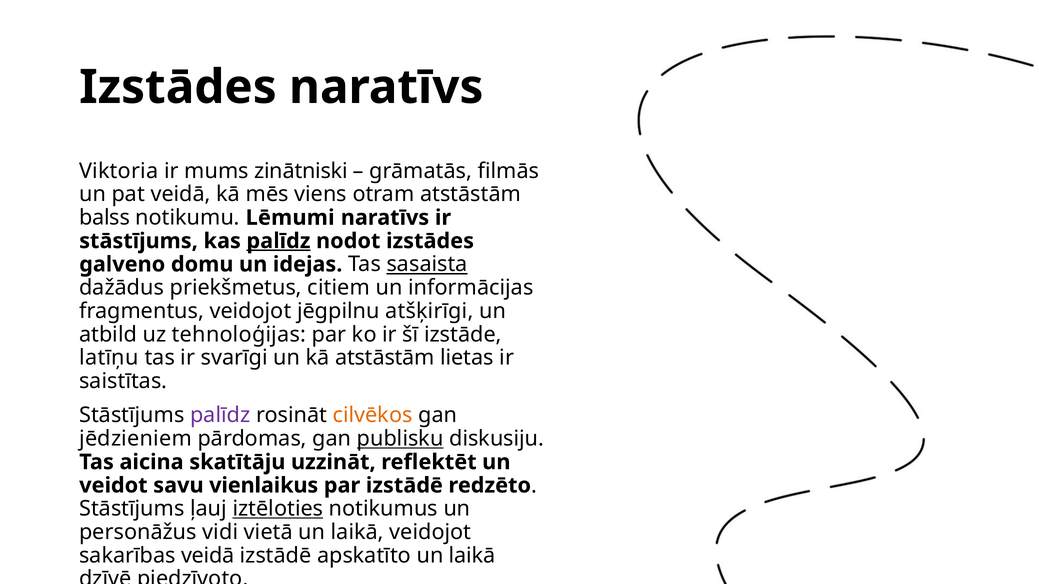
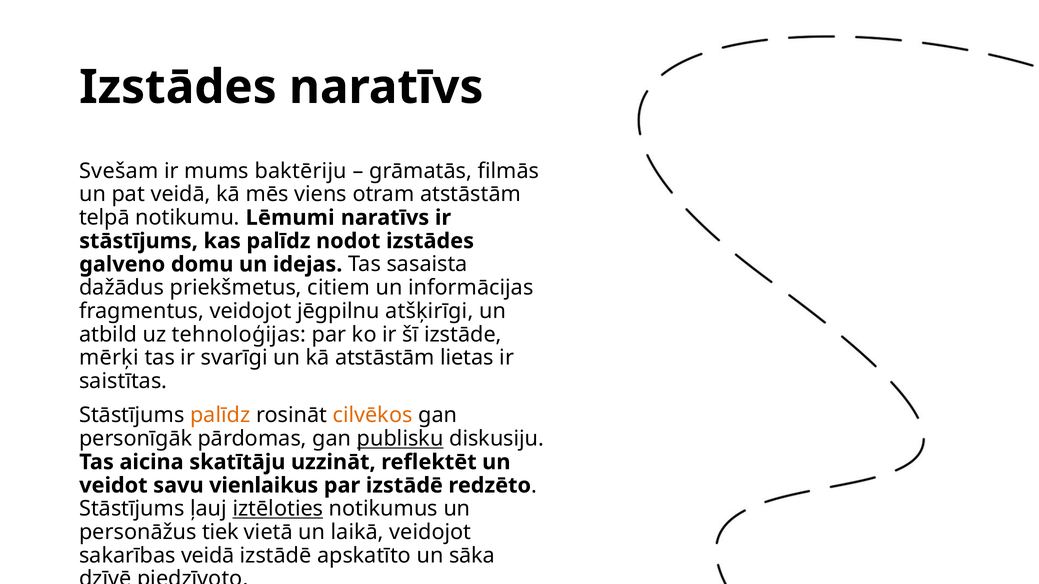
Viktoria: Viktoria -> Svešam
zinātniski: zinātniski -> baktēriju
balss: balss -> telpā
palīdz at (278, 241) underline: present -> none
sasaista underline: present -> none
latīņu: latīņu -> mērķi
palīdz at (220, 416) colour: purple -> orange
jēdzieniem: jēdzieniem -> personīgāk
vidi: vidi -> tiek
apskatīto un laikā: laikā -> sāka
